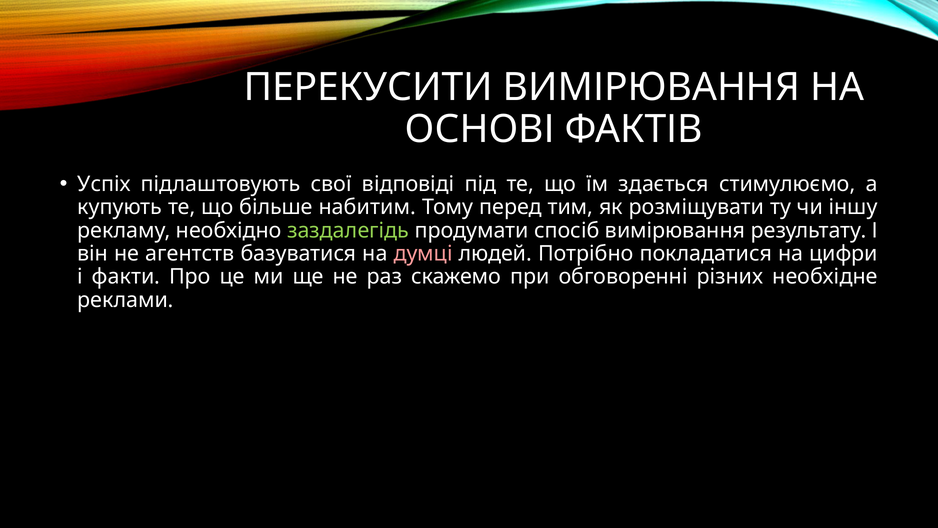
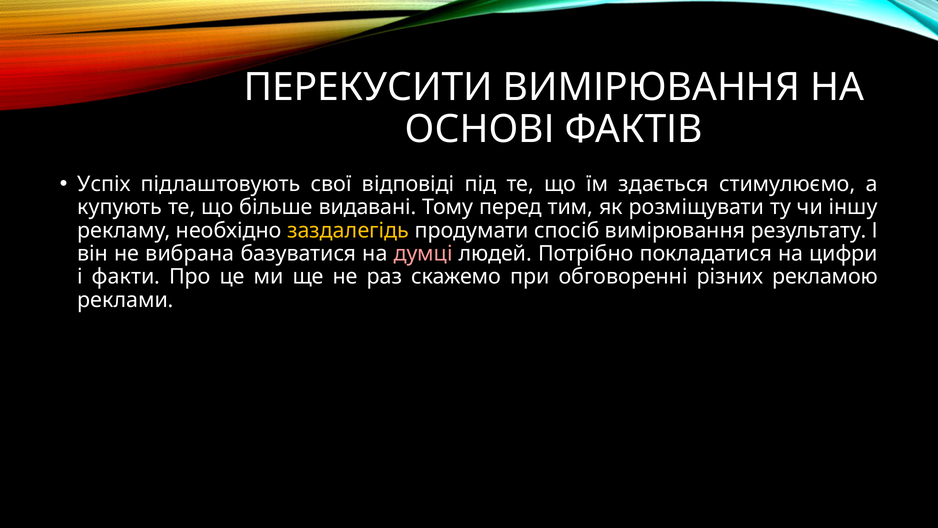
набитим: набитим -> видавані
заздалегідь colour: light green -> yellow
агентств: агентств -> вибрана
необхідне: необхідне -> рекламою
